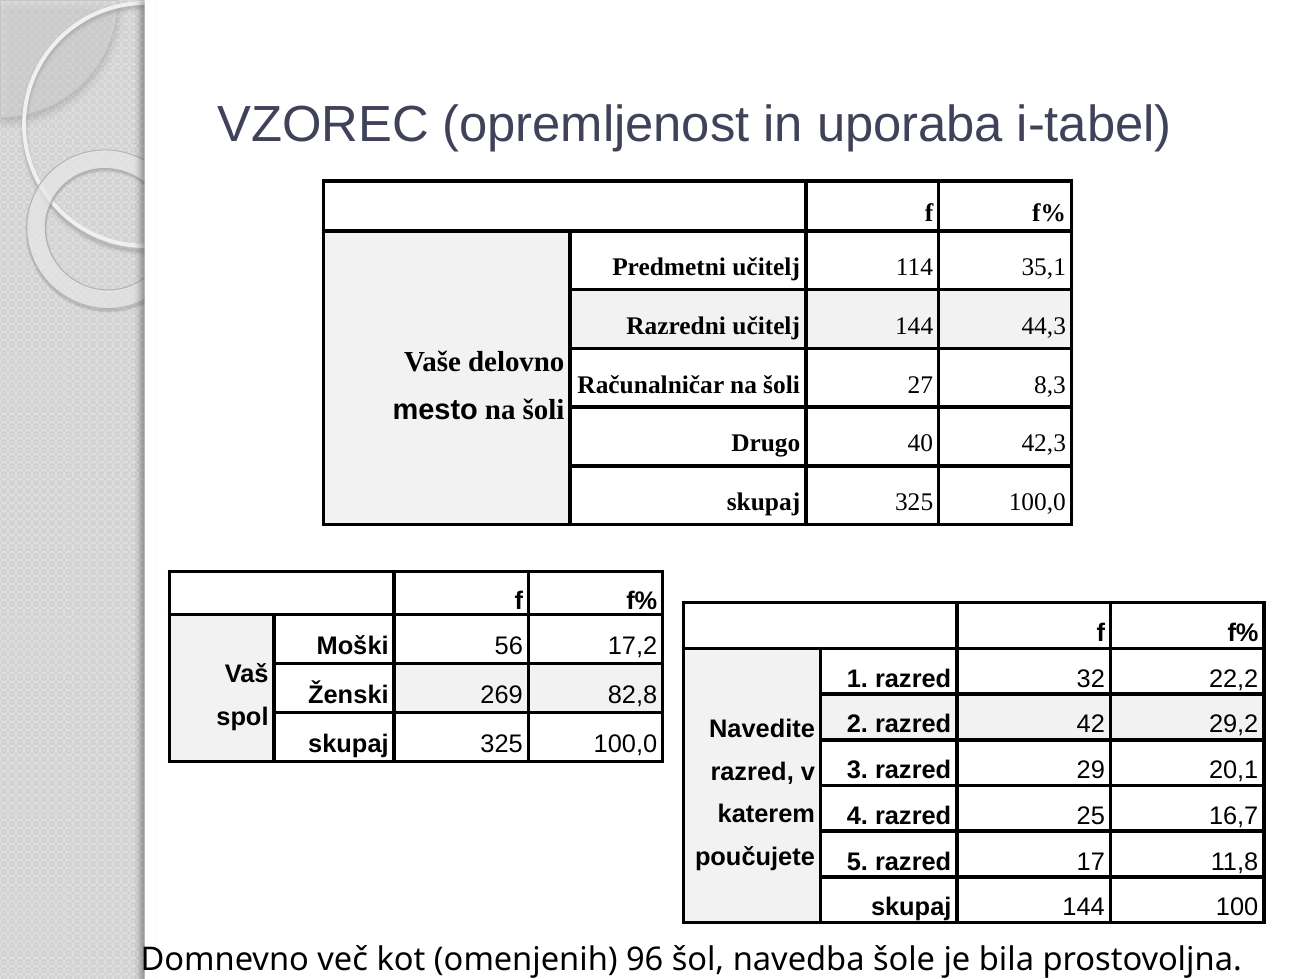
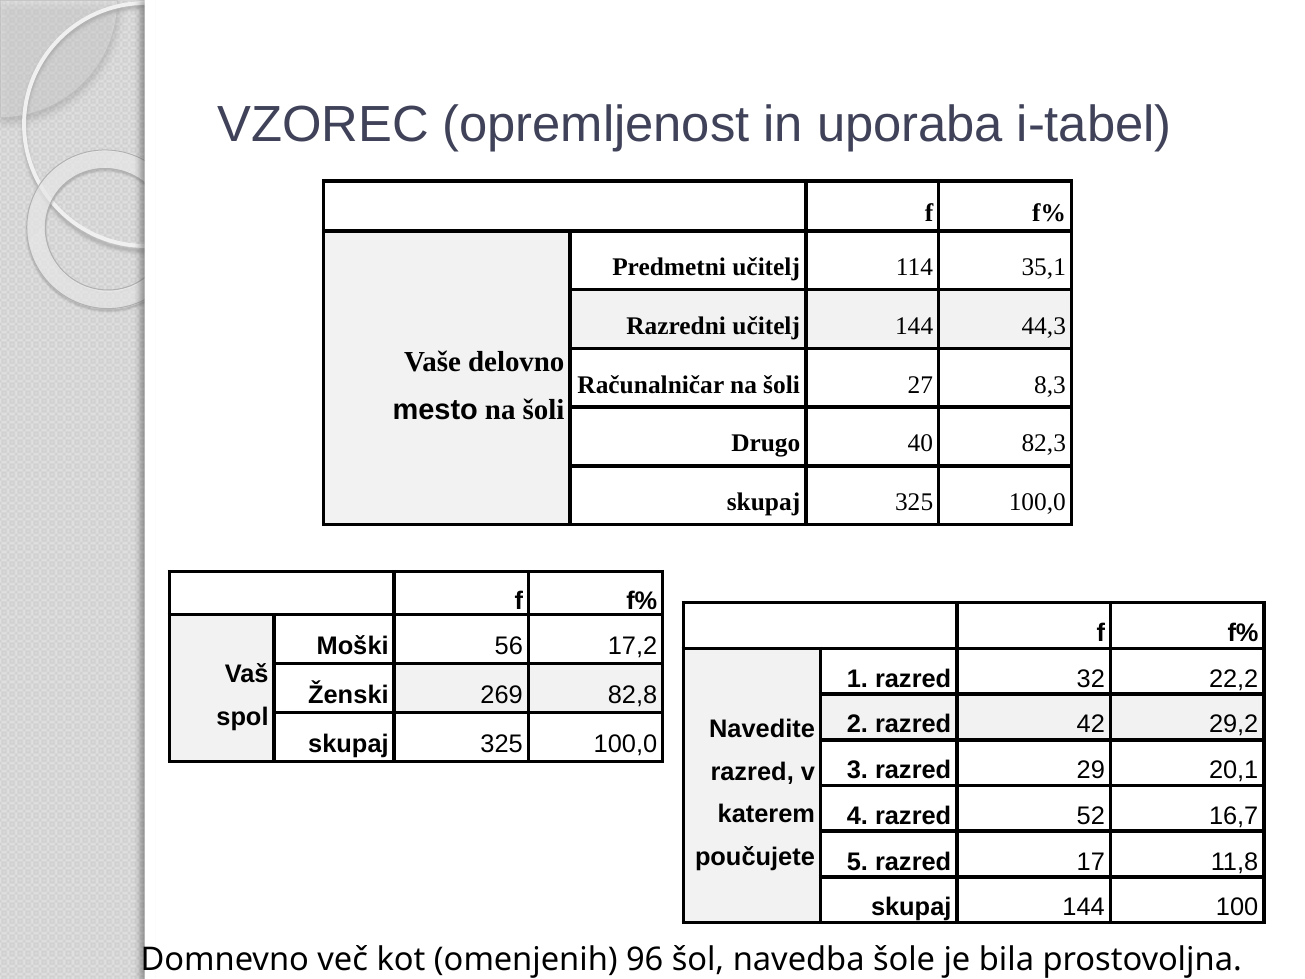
42,3: 42,3 -> 82,3
25: 25 -> 52
